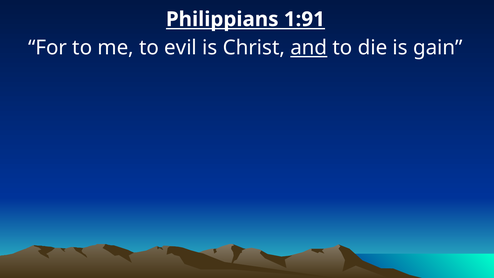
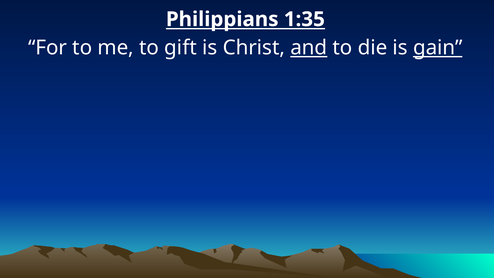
1:91: 1:91 -> 1:35
evil: evil -> gift
gain underline: none -> present
